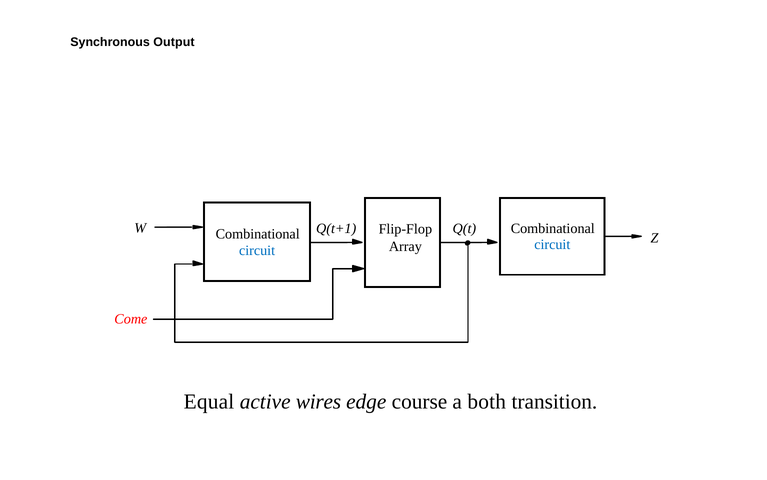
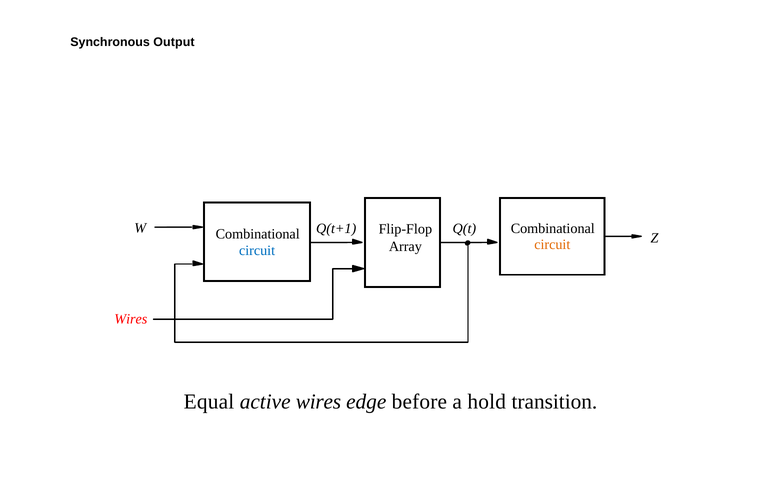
circuit at (552, 244) colour: blue -> orange
Come at (131, 318): Come -> Wires
course: course -> before
both: both -> hold
